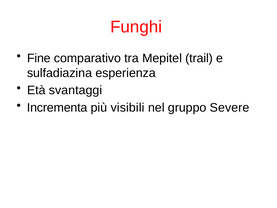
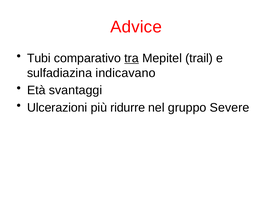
Funghi: Funghi -> Advice
Fine: Fine -> Tubi
tra underline: none -> present
esperienza: esperienza -> indicavano
Incrementa: Incrementa -> Ulcerazioni
visibili: visibili -> ridurre
